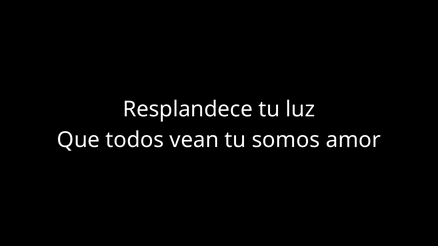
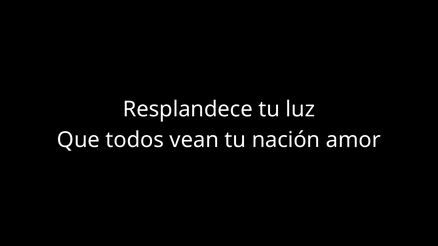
somos: somos -> nación
